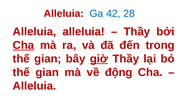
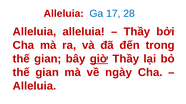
42: 42 -> 17
Cha at (23, 45) underline: present -> none
động: động -> ngày
